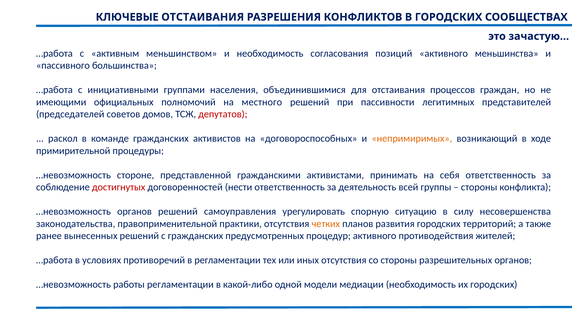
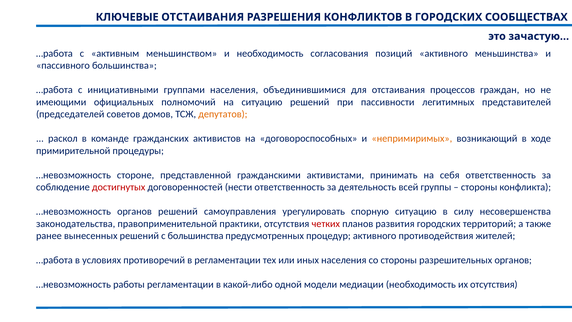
на местного: местного -> ситуацию
депутатов colour: red -> orange
четких colour: orange -> red
с гражданских: гражданских -> большинства
иных отсутствия: отсутствия -> населения
их городских: городских -> отсутствия
